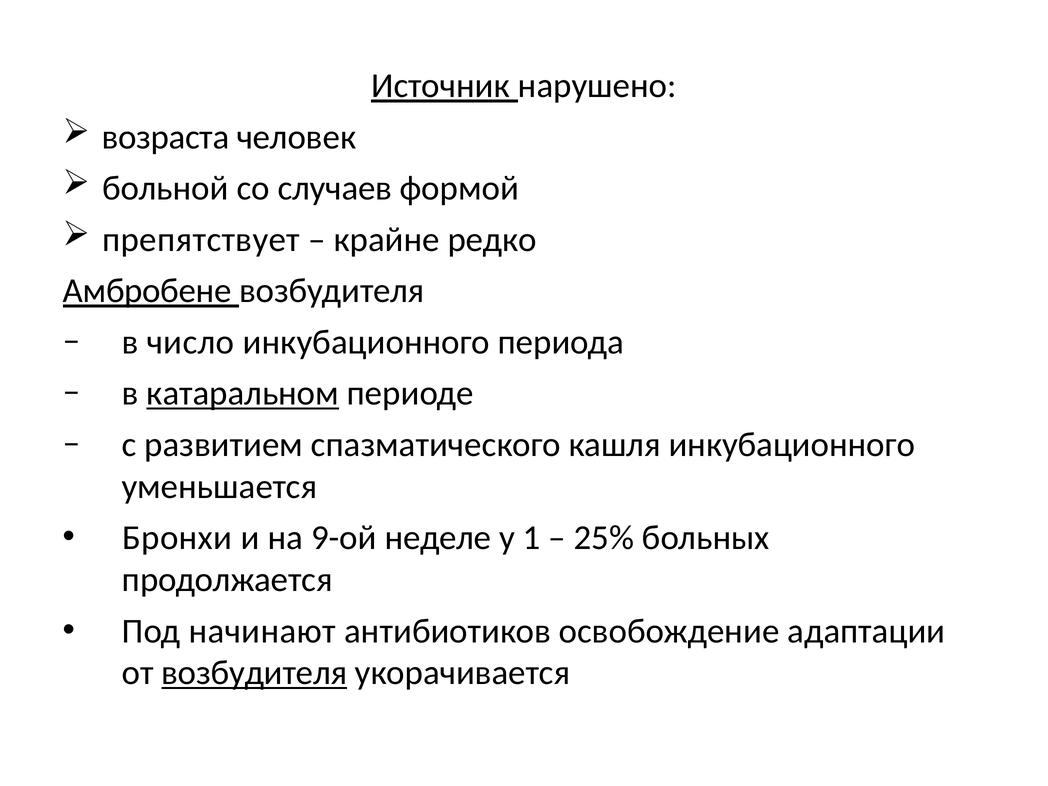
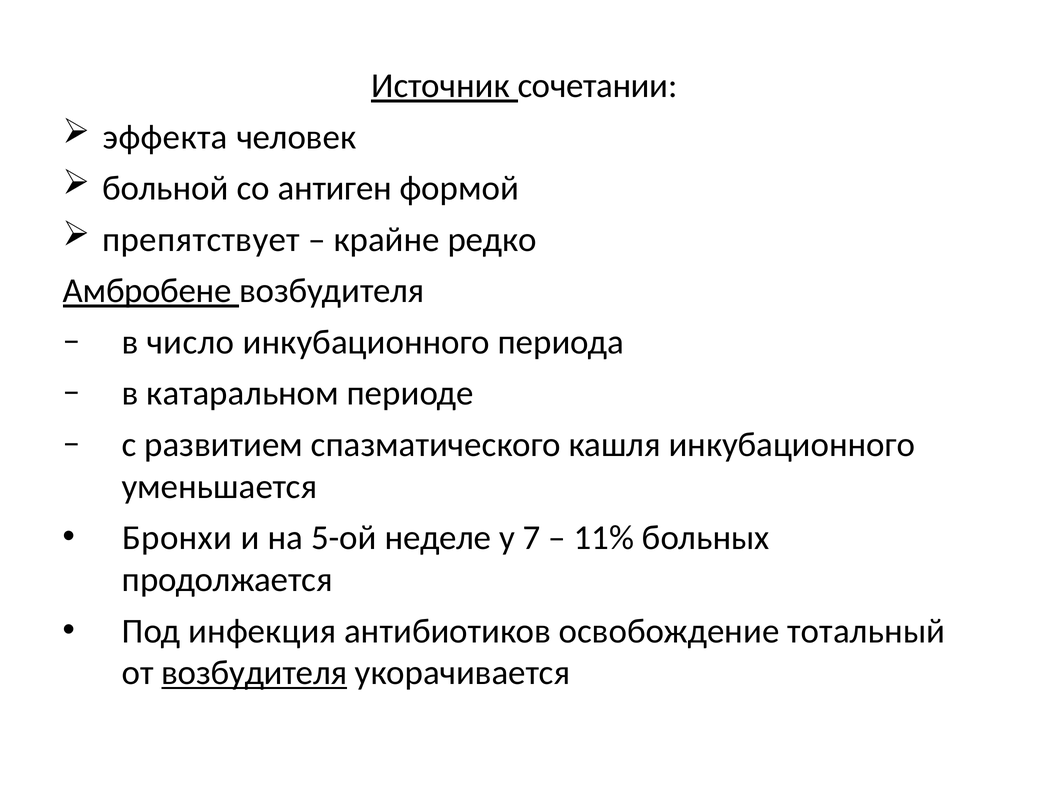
нарушено: нарушено -> сочетании
возраста: возраста -> эффекта
случаев: случаев -> антиген
катаральном underline: present -> none
9-ой: 9-ой -> 5-ой
1: 1 -> 7
25%: 25% -> 11%
начинают: начинают -> инфекция
адаптации: адаптации -> тотальный
